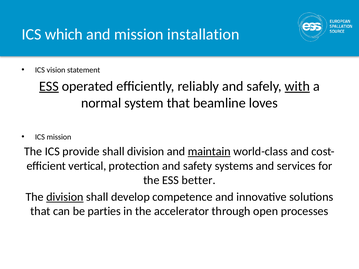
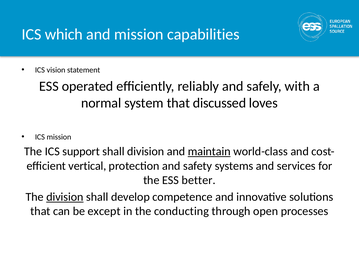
installation: installation -> capabilities
ESS at (49, 86) underline: present -> none
with underline: present -> none
beamline: beamline -> discussed
provide: provide -> support
parties: parties -> except
accelerator: accelerator -> conducting
